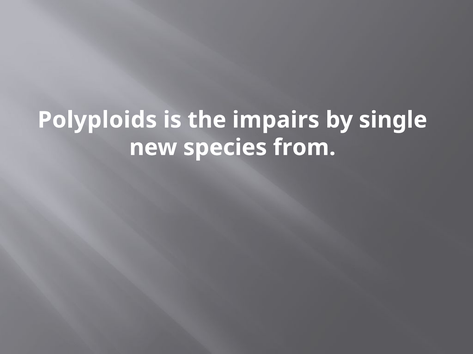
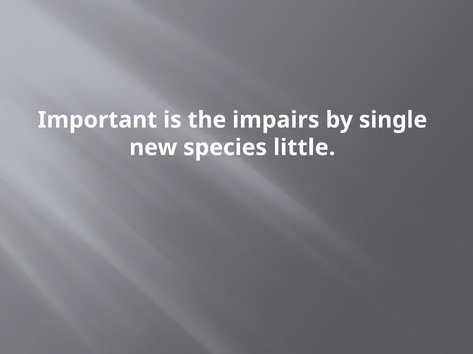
Polyploids: Polyploids -> Important
from: from -> little
